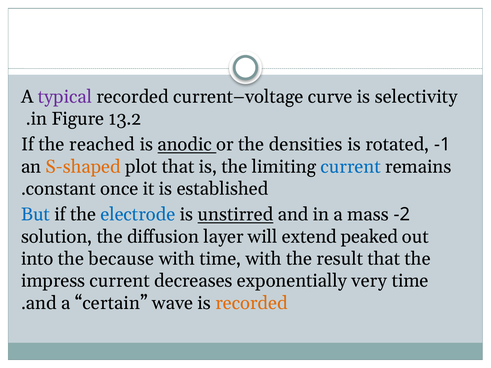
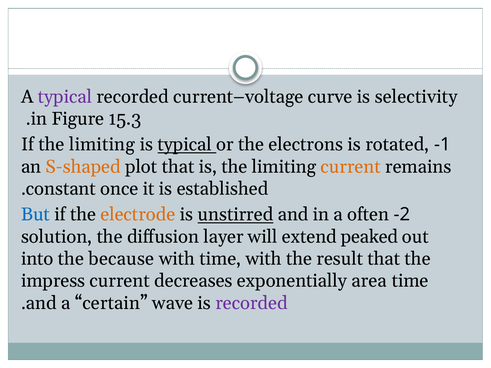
13.2: 13.2 -> 15.3
If the reached: reached -> limiting
is anodic: anodic -> typical
densities: densities -> electrons
current at (351, 167) colour: blue -> orange
electrode colour: blue -> orange
mass: mass -> often
very: very -> area
recorded at (252, 303) colour: orange -> purple
